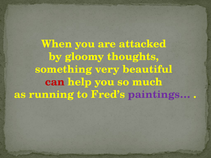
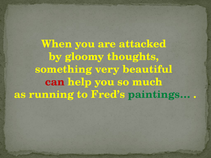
paintings… colour: purple -> green
